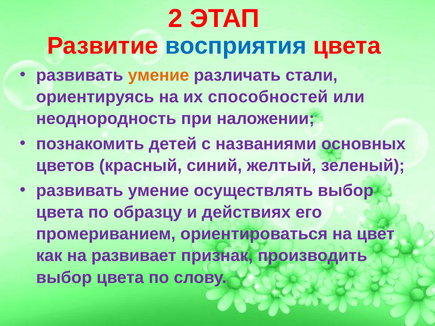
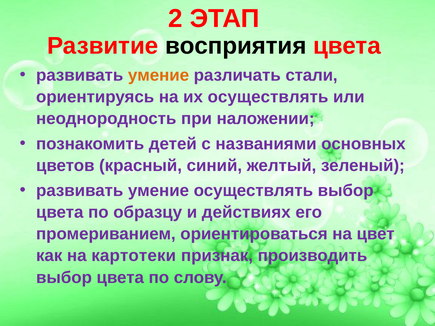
восприятия colour: blue -> black
их способностей: способностей -> осуществлять
развивает: развивает -> картотеки
